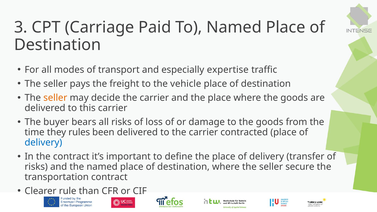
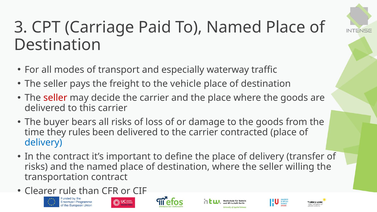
expertise: expertise -> waterway
seller at (55, 98) colour: orange -> red
secure: secure -> willing
